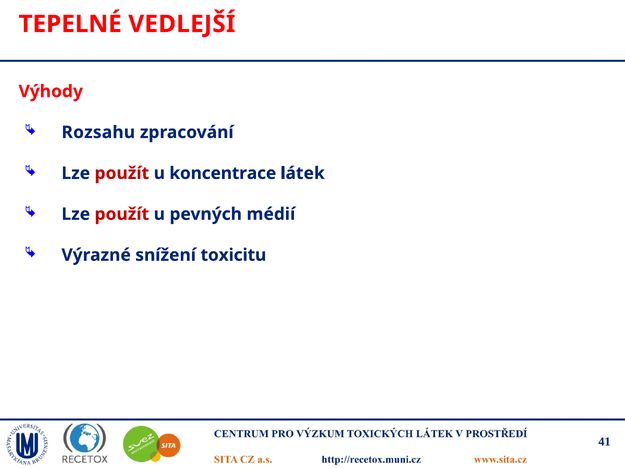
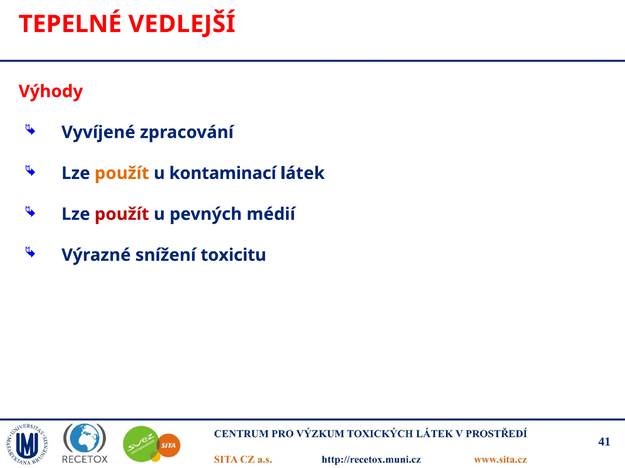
Rozsahu: Rozsahu -> Vyvíjené
použít at (122, 174) colour: red -> orange
koncentrace: koncentrace -> kontaminací
